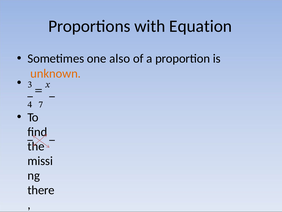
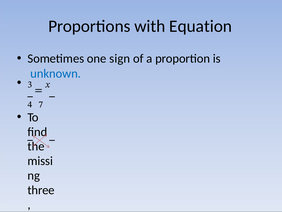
also: also -> sign
unknown colour: orange -> blue
there: there -> three
